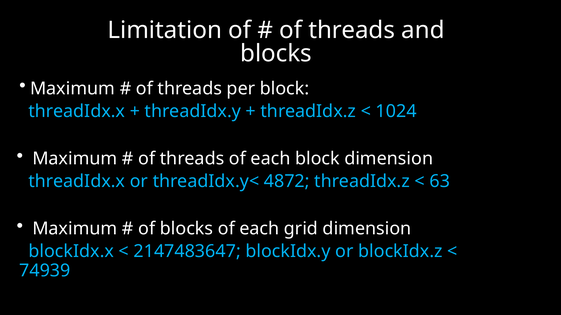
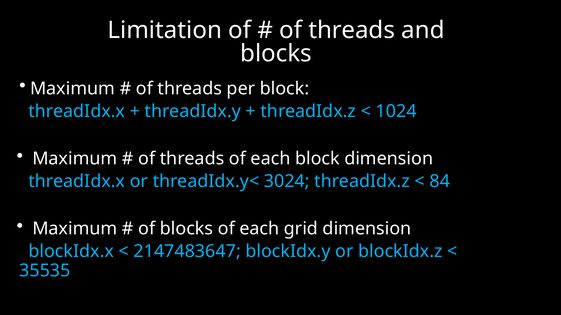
4872: 4872 -> 3024
63: 63 -> 84
74939: 74939 -> 35535
